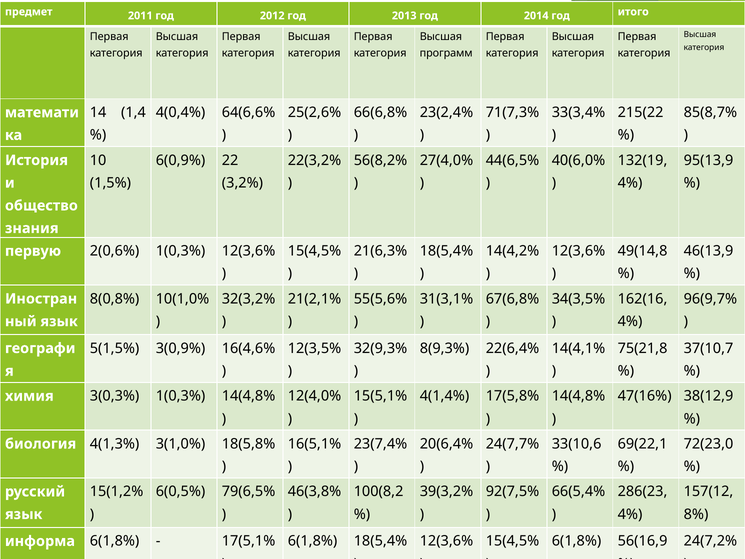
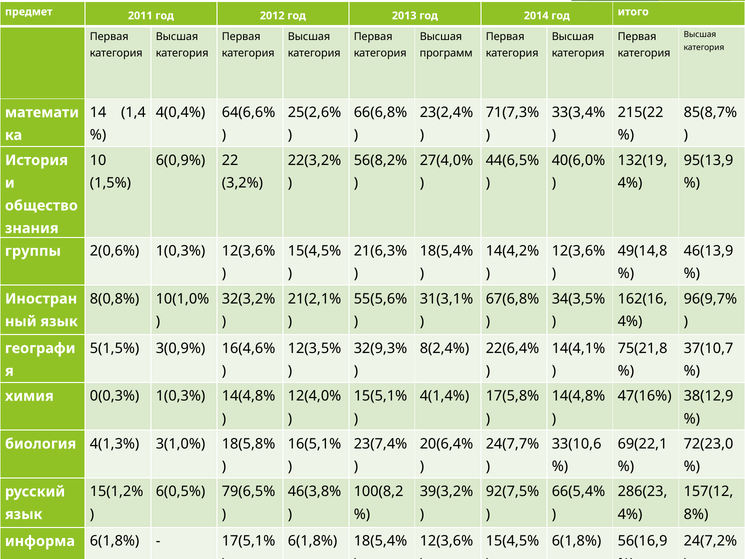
первую: первую -> группы
8(9,3%: 8(9,3% -> 8(2,4%
3(0,3%: 3(0,3% -> 0(0,3%
